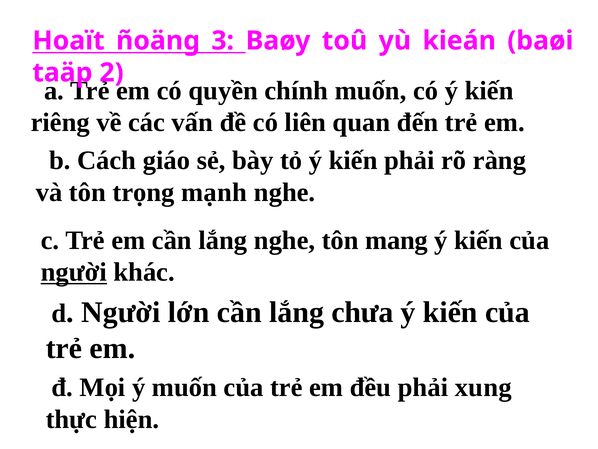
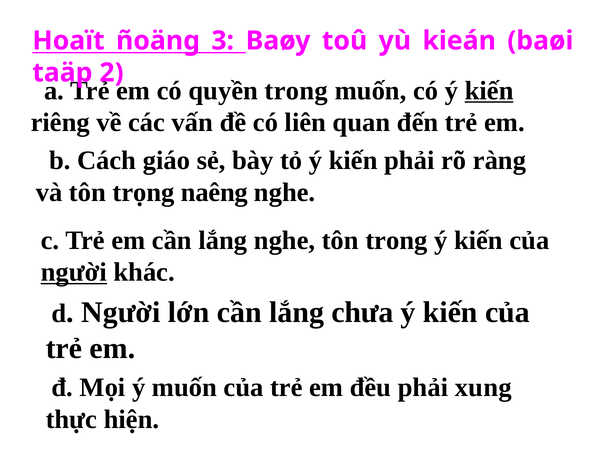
quyền chính: chính -> trong
kiến at (489, 90) underline: none -> present
mạnh: mạnh -> naêng
tôn mang: mang -> trong
